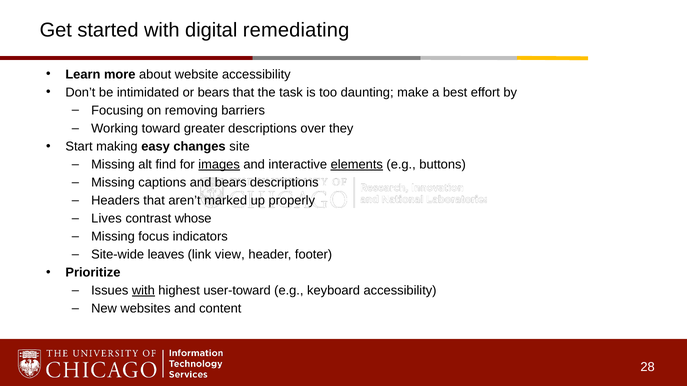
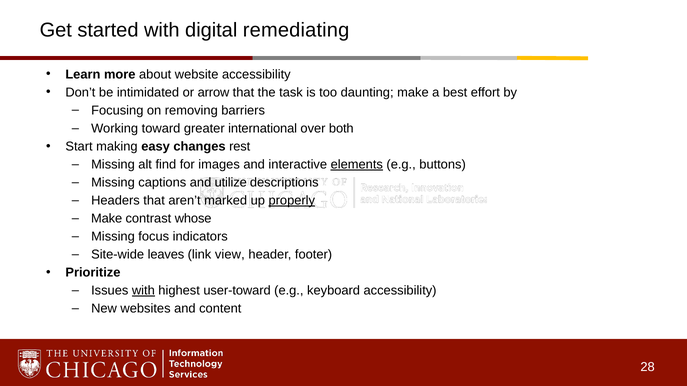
or bears: bears -> arrow
greater descriptions: descriptions -> international
they: they -> both
site: site -> rest
images underline: present -> none
and bears: bears -> utilize
properly underline: none -> present
Lives at (107, 219): Lives -> Make
